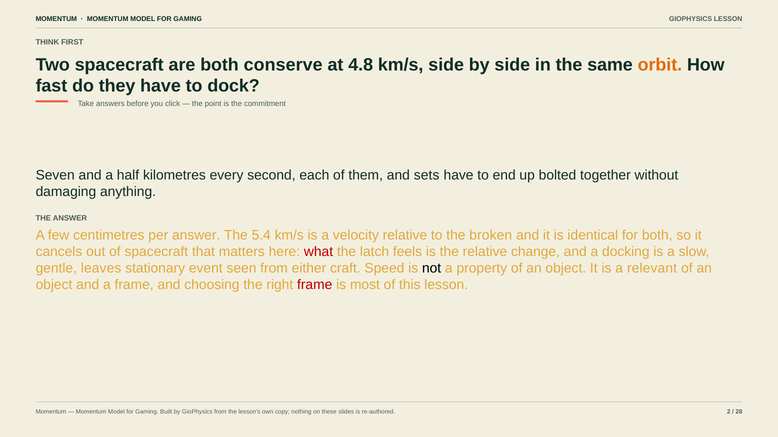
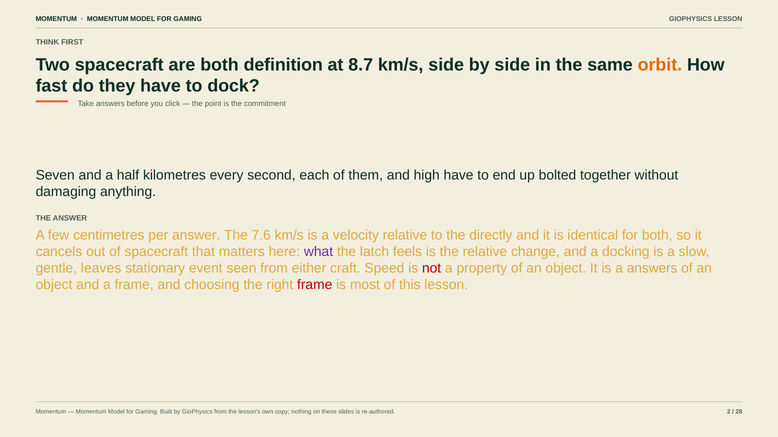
conserve: conserve -> definition
4.8: 4.8 -> 8.7
sets: sets -> high
5.4: 5.4 -> 7.6
broken: broken -> directly
what colour: red -> purple
not colour: black -> red
a relevant: relevant -> answers
